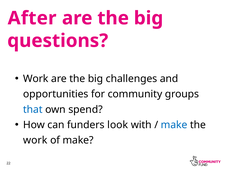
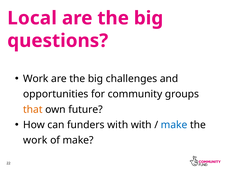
After: After -> Local
that colour: blue -> orange
spend: spend -> future
funders look: look -> with
